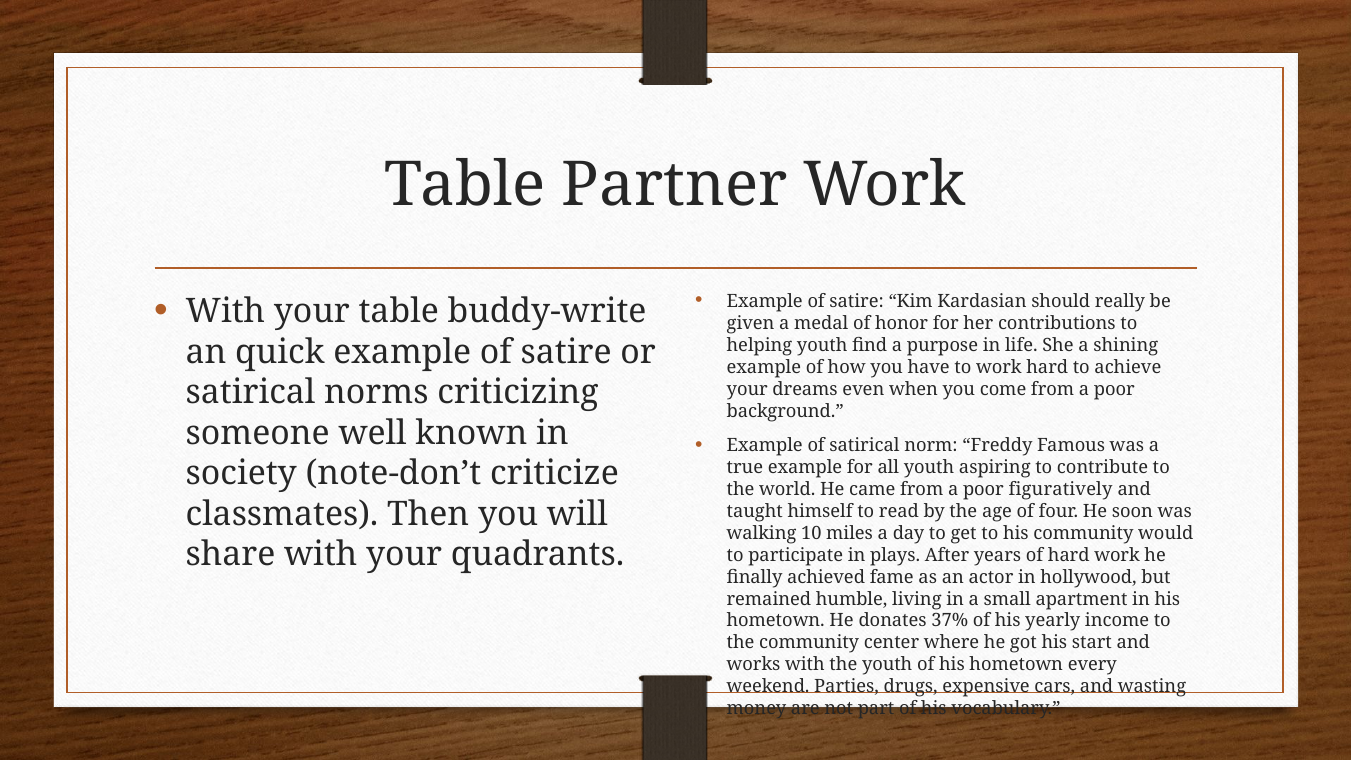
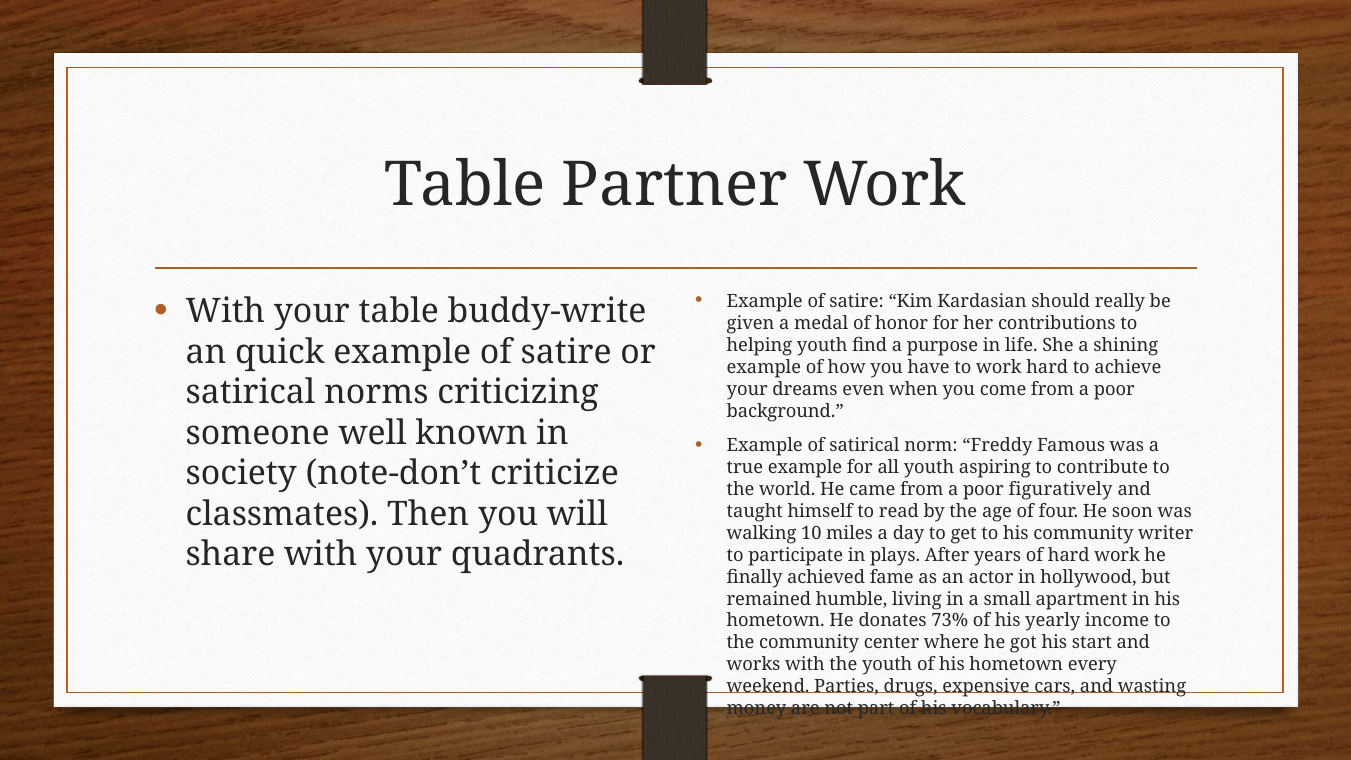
would: would -> writer
37%: 37% -> 73%
